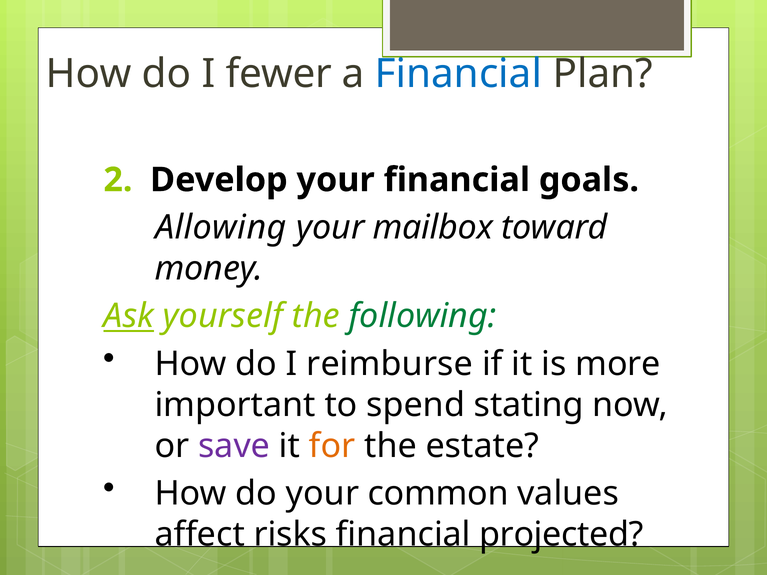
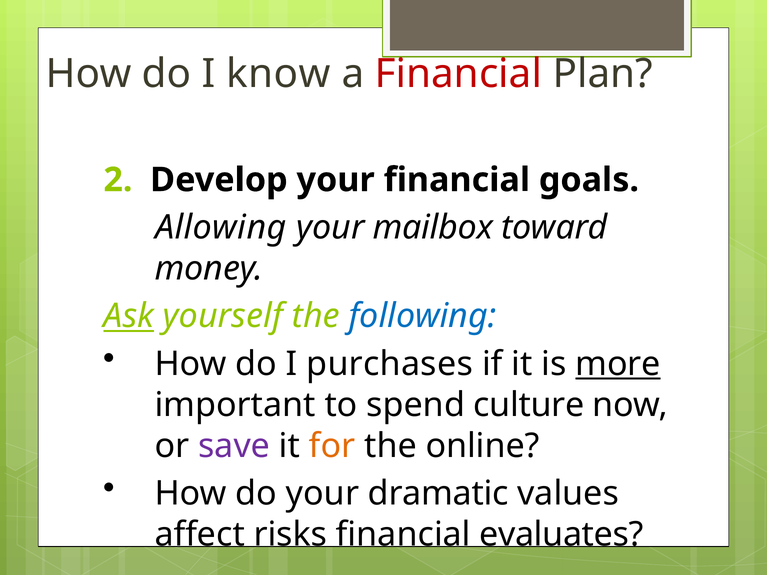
fewer: fewer -> know
Financial at (458, 74) colour: blue -> red
following colour: green -> blue
reimburse: reimburse -> purchases
more underline: none -> present
stating: stating -> culture
estate: estate -> online
common: common -> dramatic
projected: projected -> evaluates
